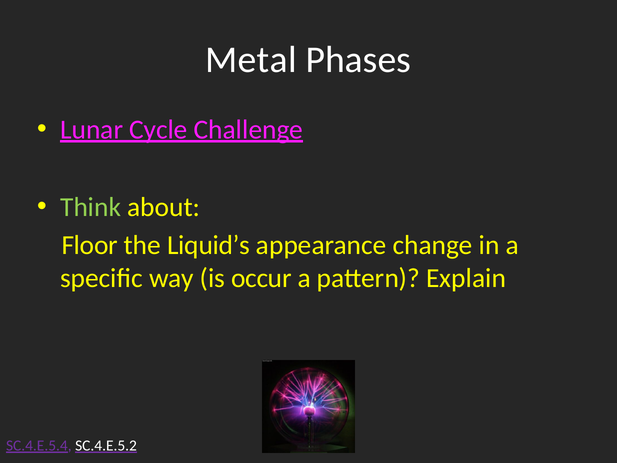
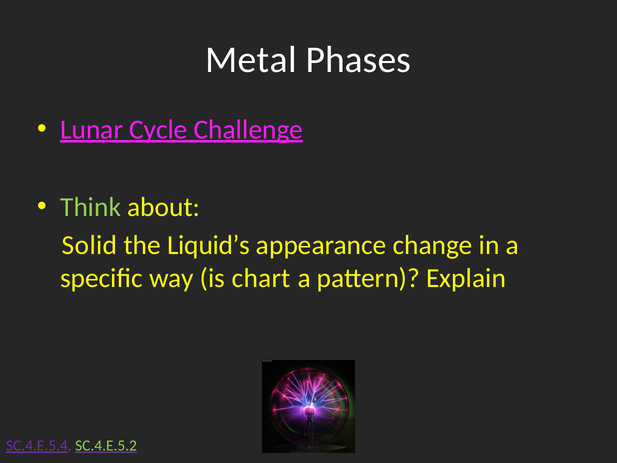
Floor: Floor -> Solid
occur: occur -> chart
SC.4.E.5.2 colour: white -> light green
